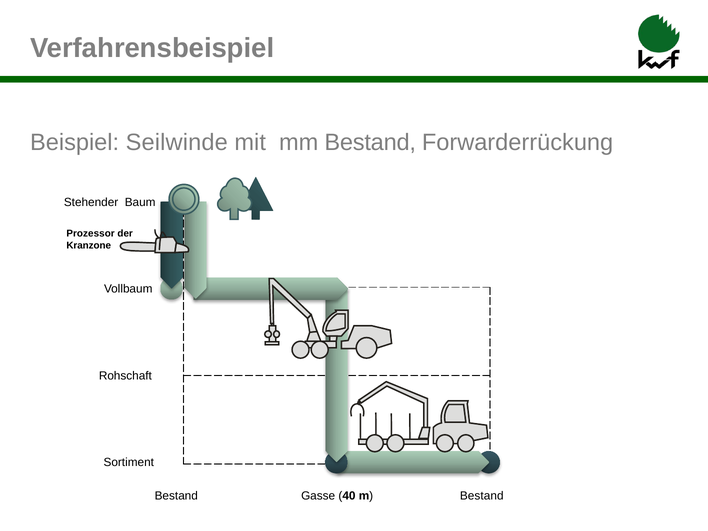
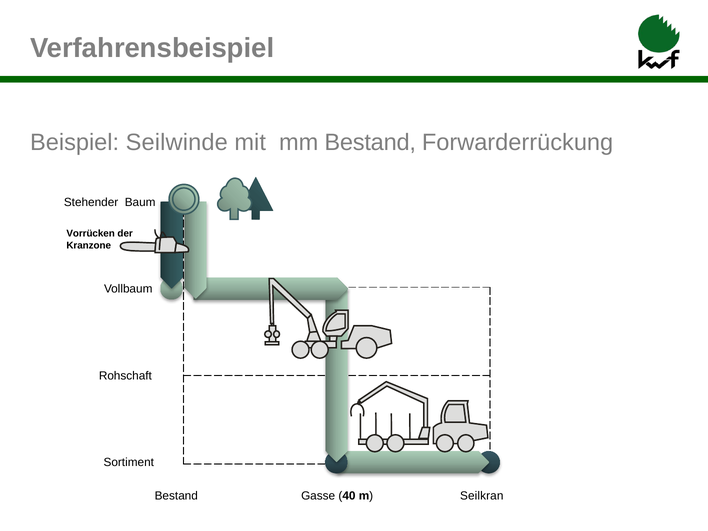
Prozessor: Prozessor -> Vorrücken
Bestand Bestand: Bestand -> Seilkran
